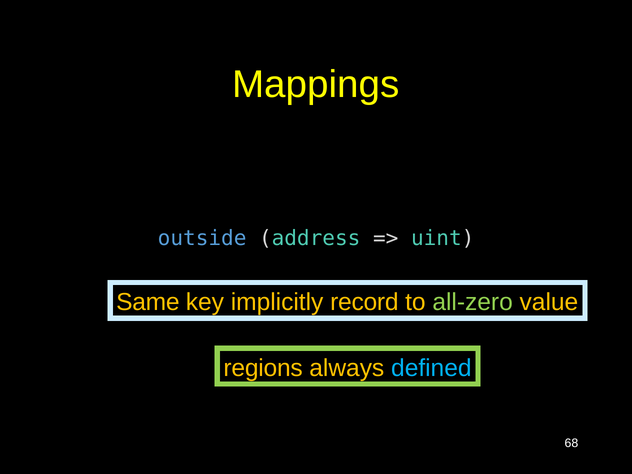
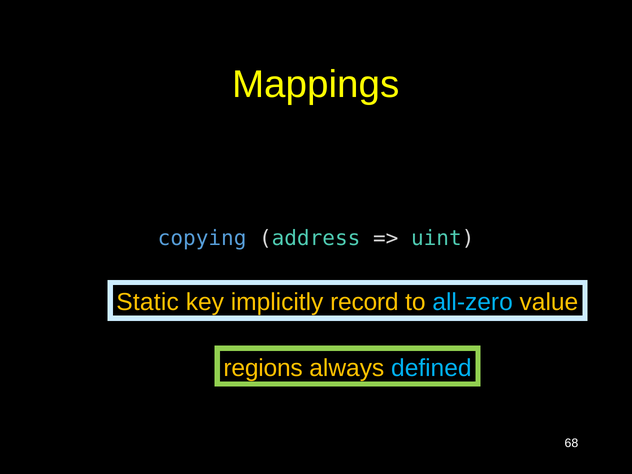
outside: outside -> copying
Same: Same -> Static
all-zero colour: light green -> light blue
